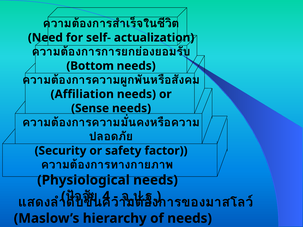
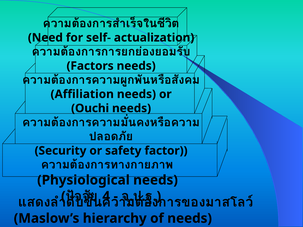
Bottom: Bottom -> Factors
Sense: Sense -> Ouchi
